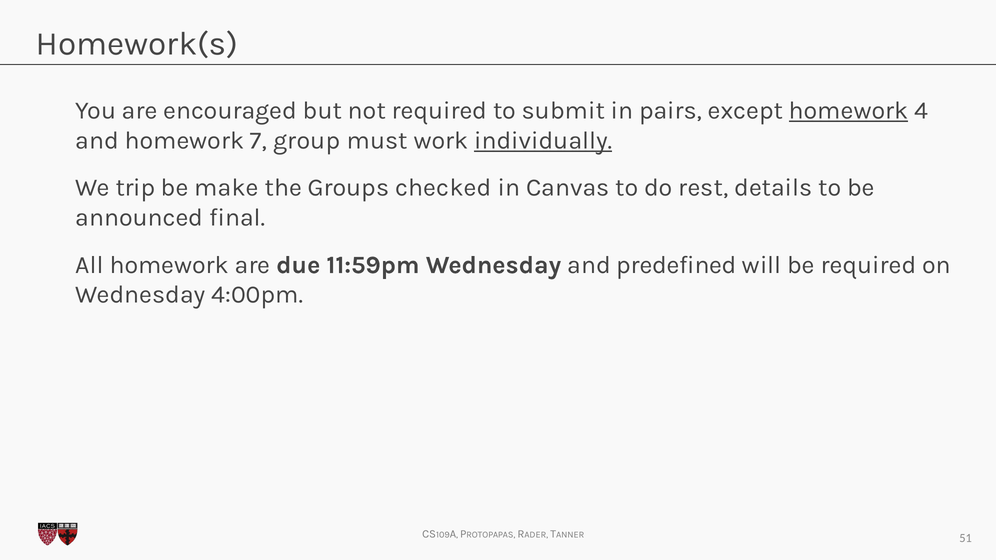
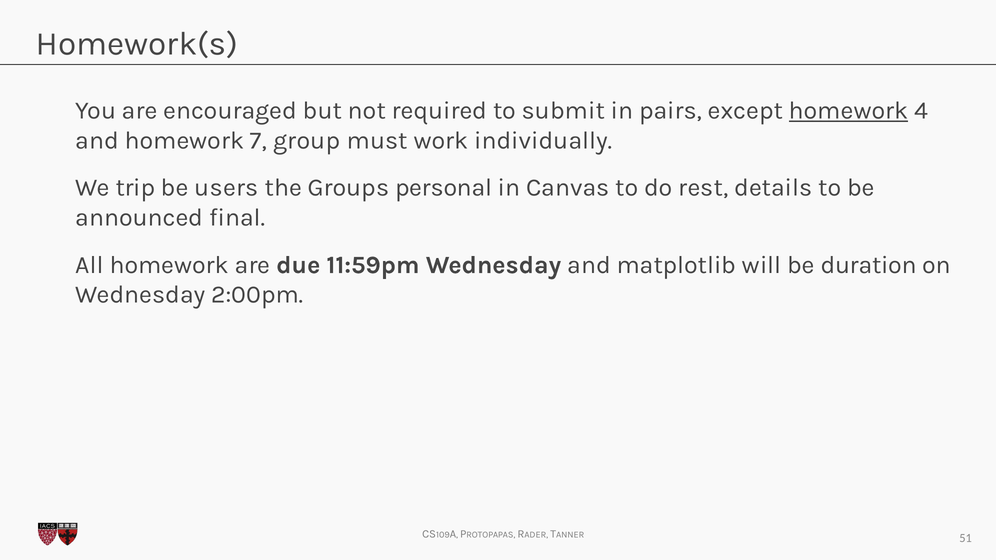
individually underline: present -> none
make: make -> users
checked: checked -> personal
predefined: predefined -> matplotlib
be required: required -> duration
4:00pm: 4:00pm -> 2:00pm
